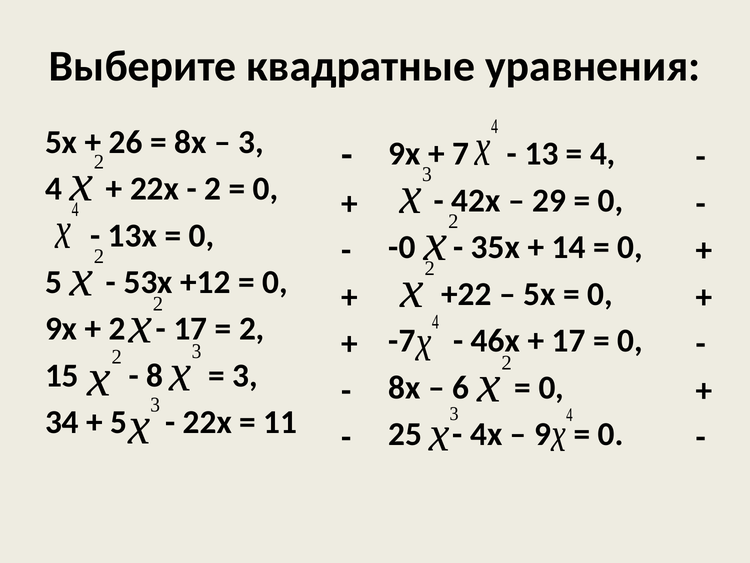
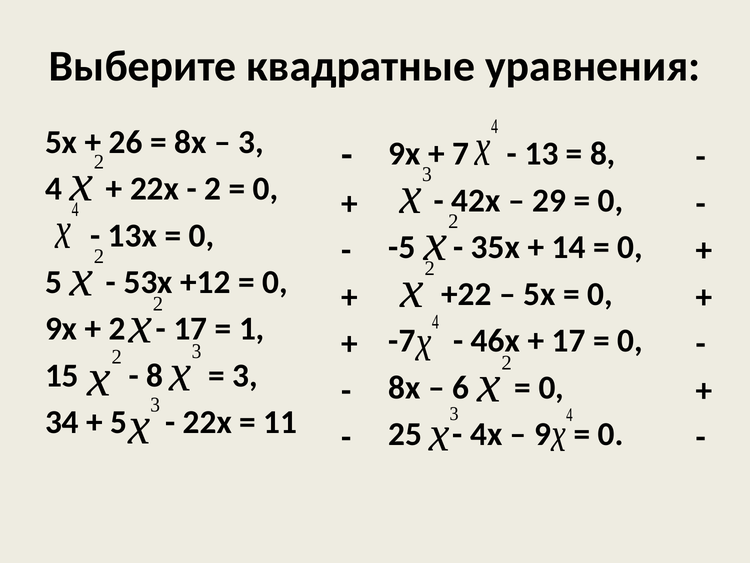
4 at (603, 154): 4 -> 8
-0: -0 -> -5
2 at (252, 329): 2 -> 1
